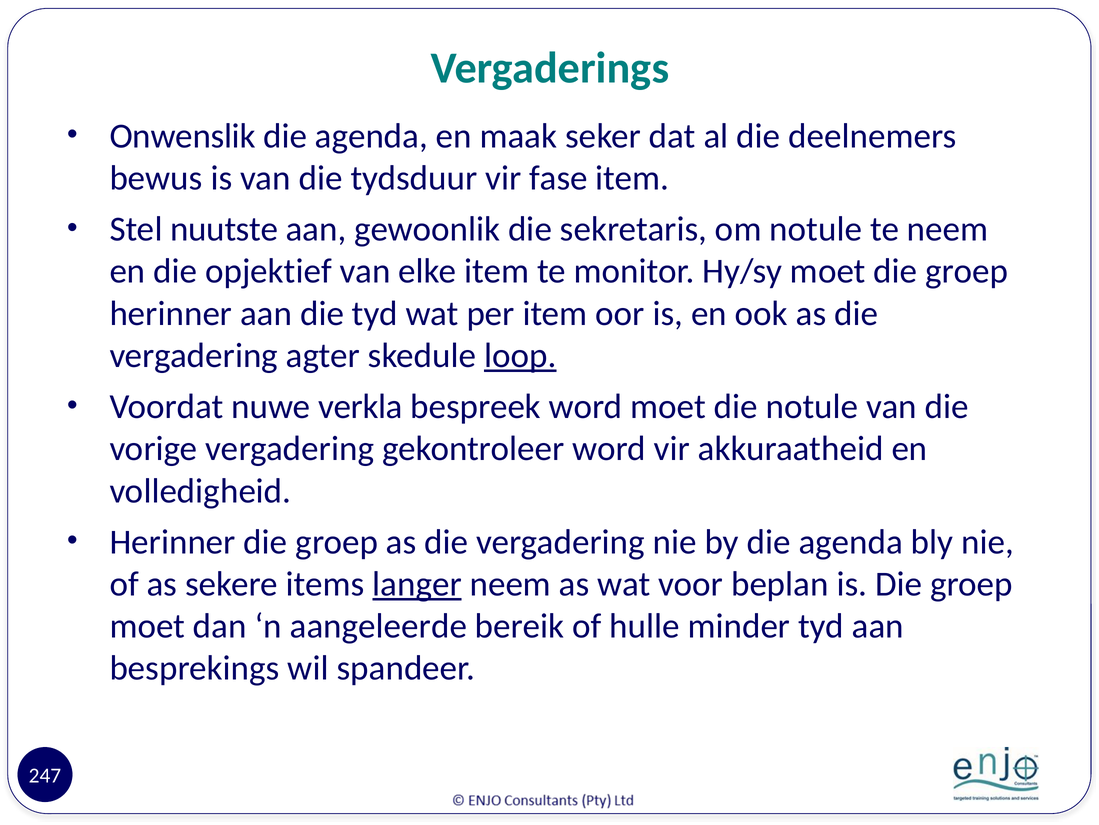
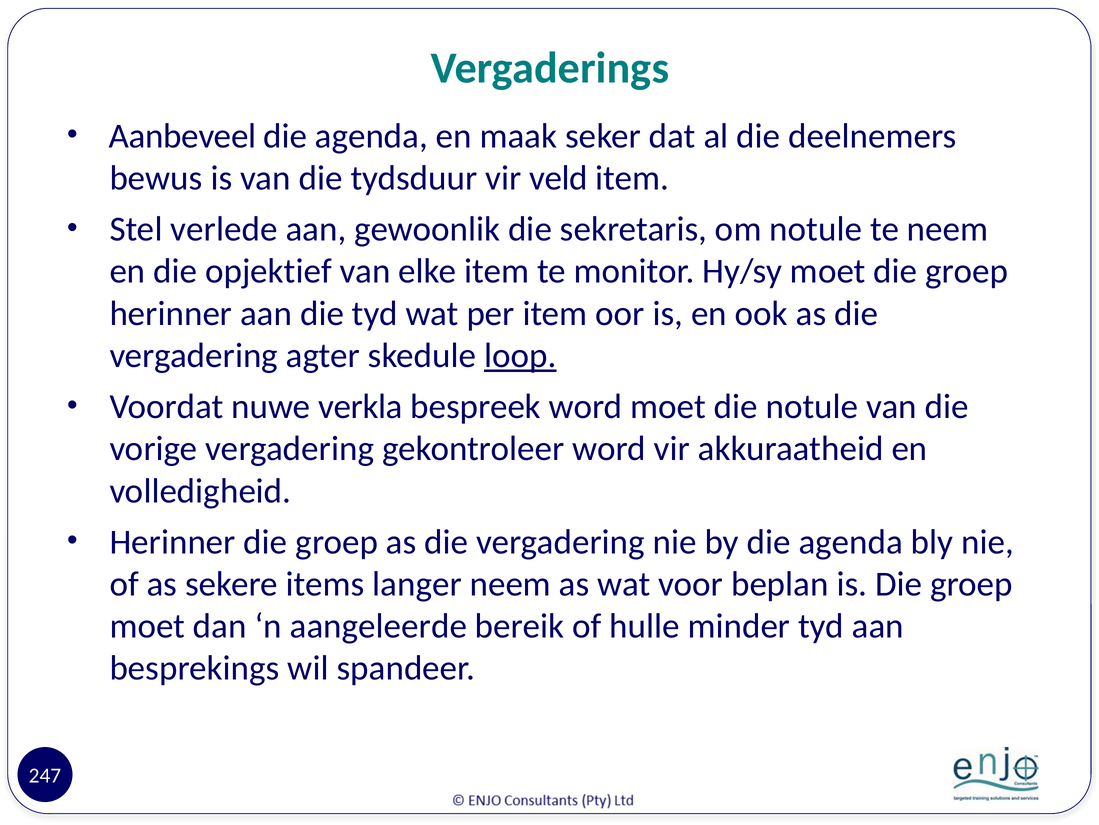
Onwenslik: Onwenslik -> Aanbeveel
fase: fase -> veld
nuutste: nuutste -> verlede
langer underline: present -> none
